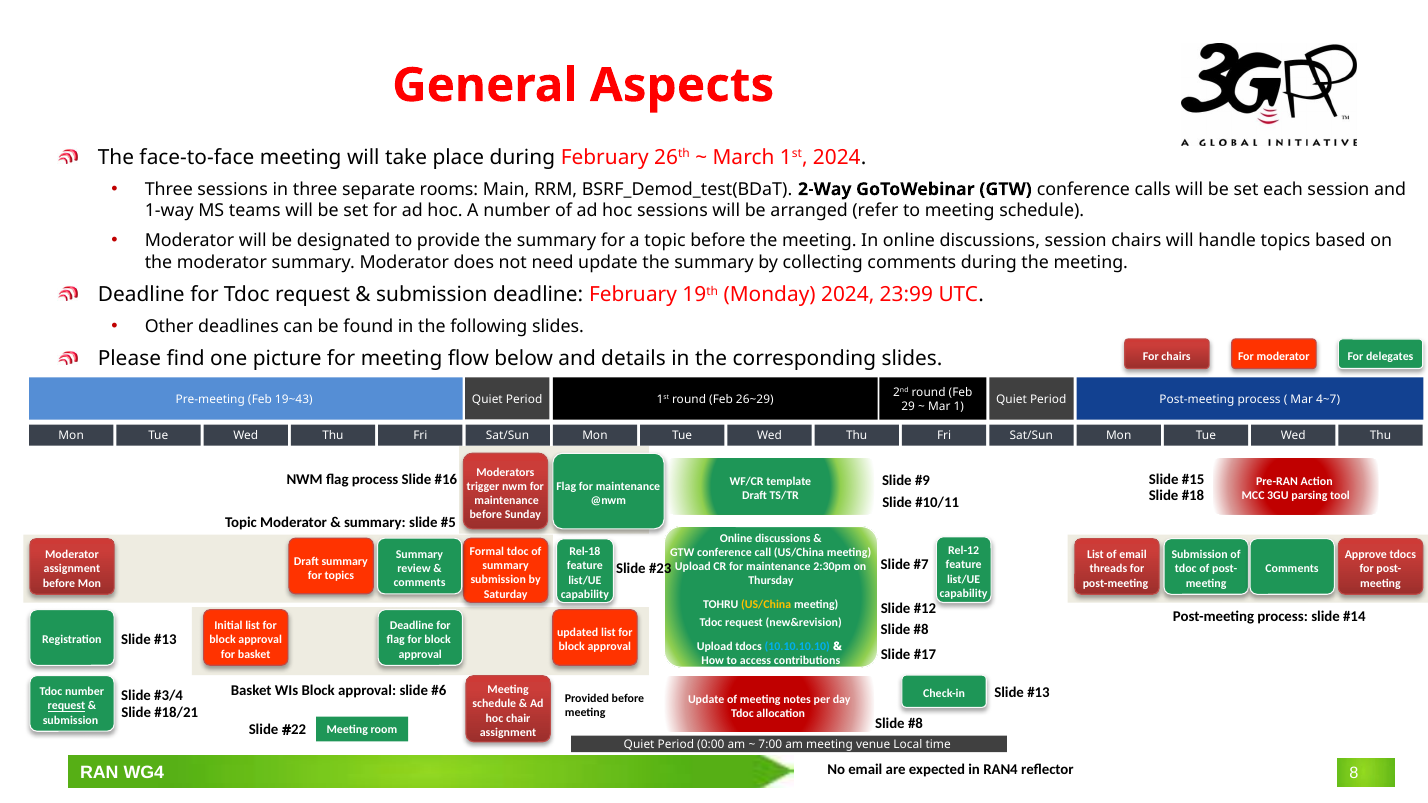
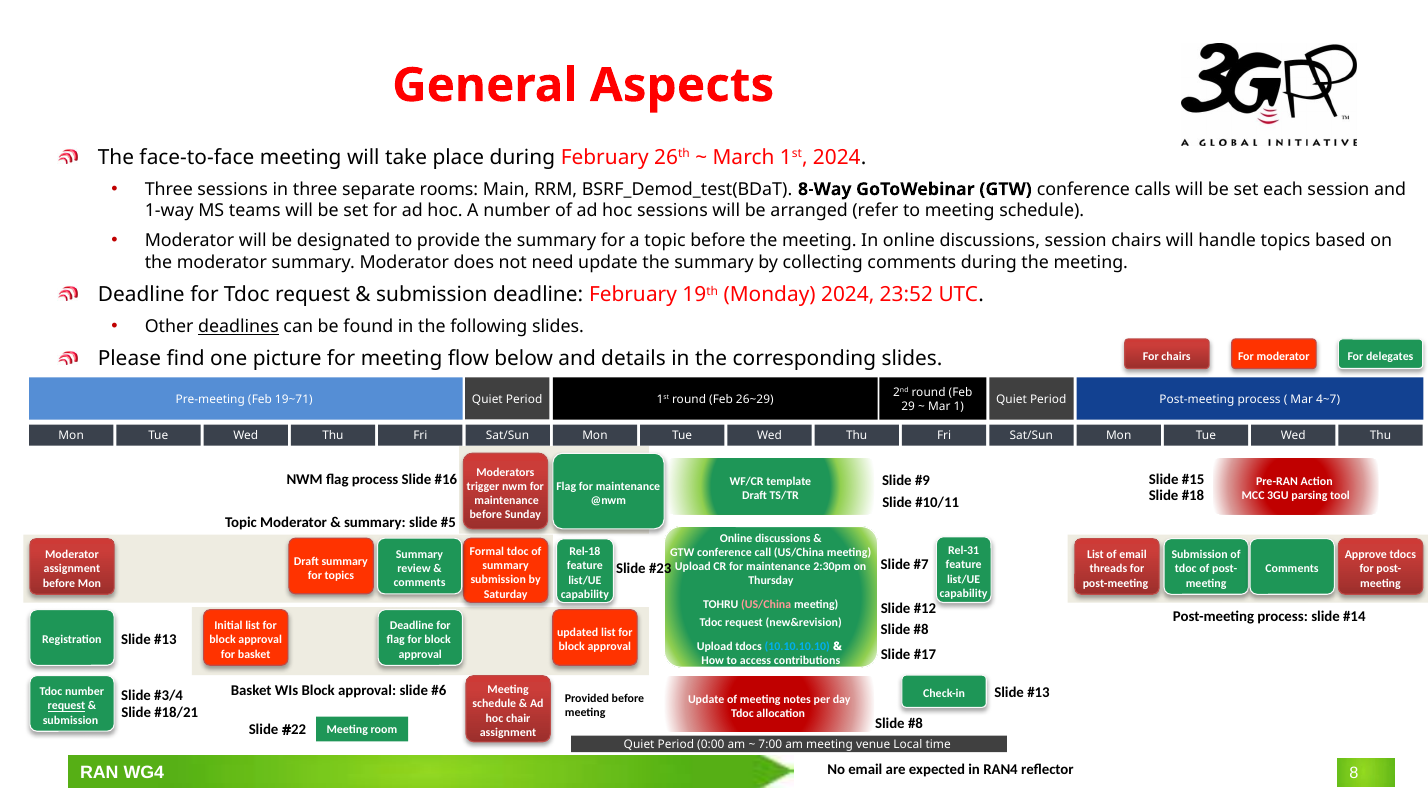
2-Way: 2-Way -> 8-Way
23:99: 23:99 -> 23:52
deadlines underline: none -> present
19~43: 19~43 -> 19~71
Rel-12: Rel-12 -> Rel-31
US/China at (766, 604) colour: yellow -> pink
